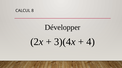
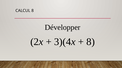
4 at (91, 42): 4 -> 8
